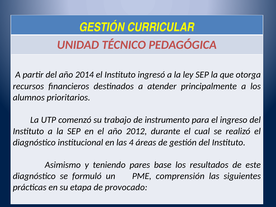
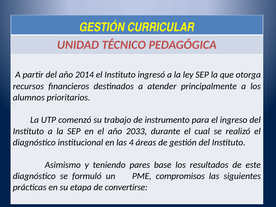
2012: 2012 -> 2033
comprensión: comprensión -> compromisos
provocado: provocado -> convertirse
